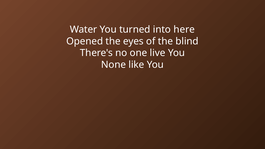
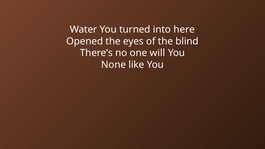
live: live -> will
